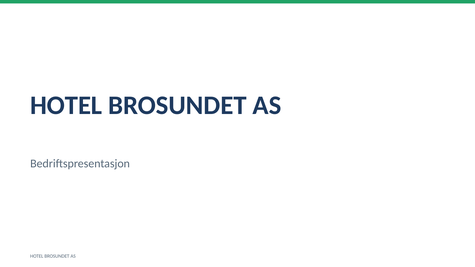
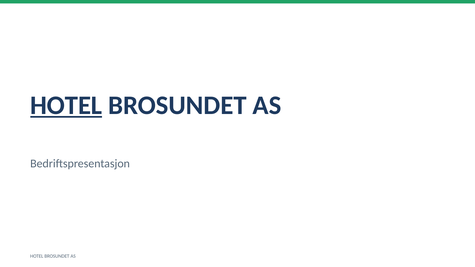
HOTEL at (66, 105) underline: none -> present
